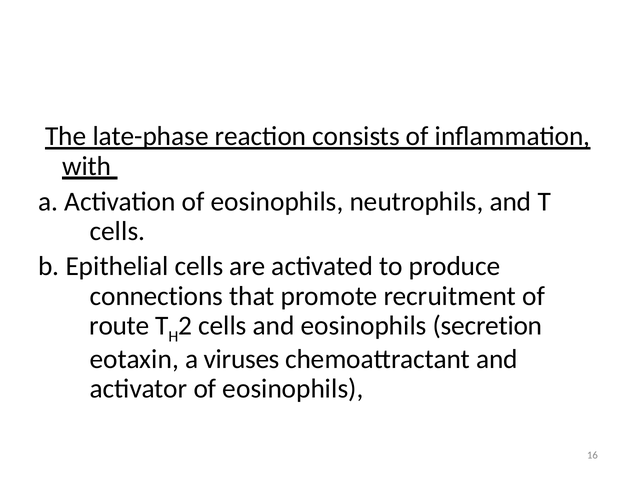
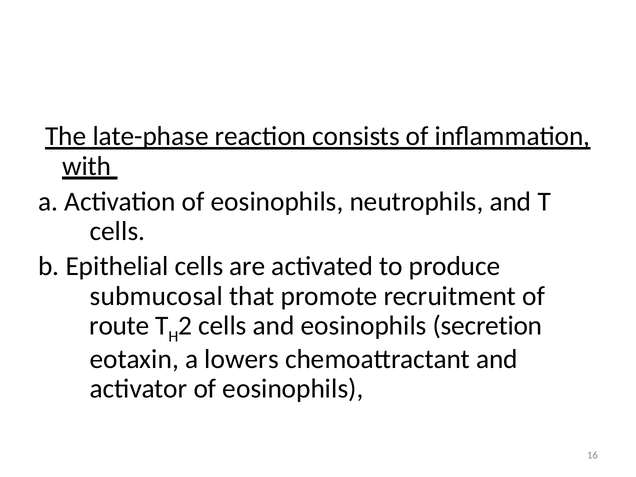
connections: connections -> submucosal
viruses: viruses -> lowers
